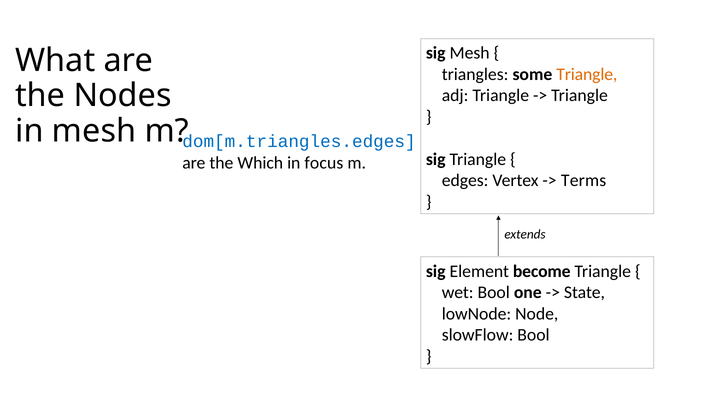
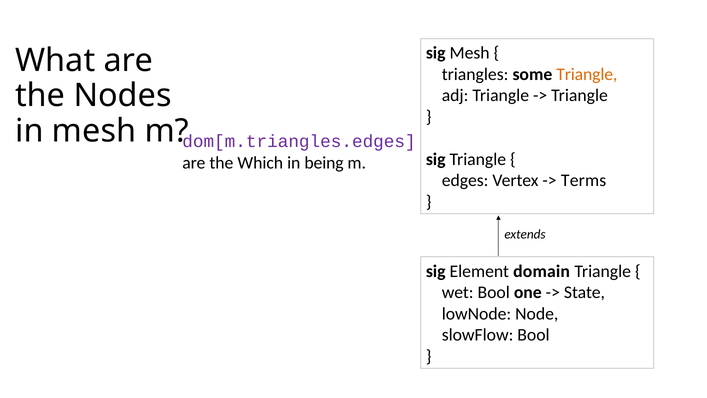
dom[m.triangles.edges colour: blue -> purple
focus: focus -> being
become: become -> domain
